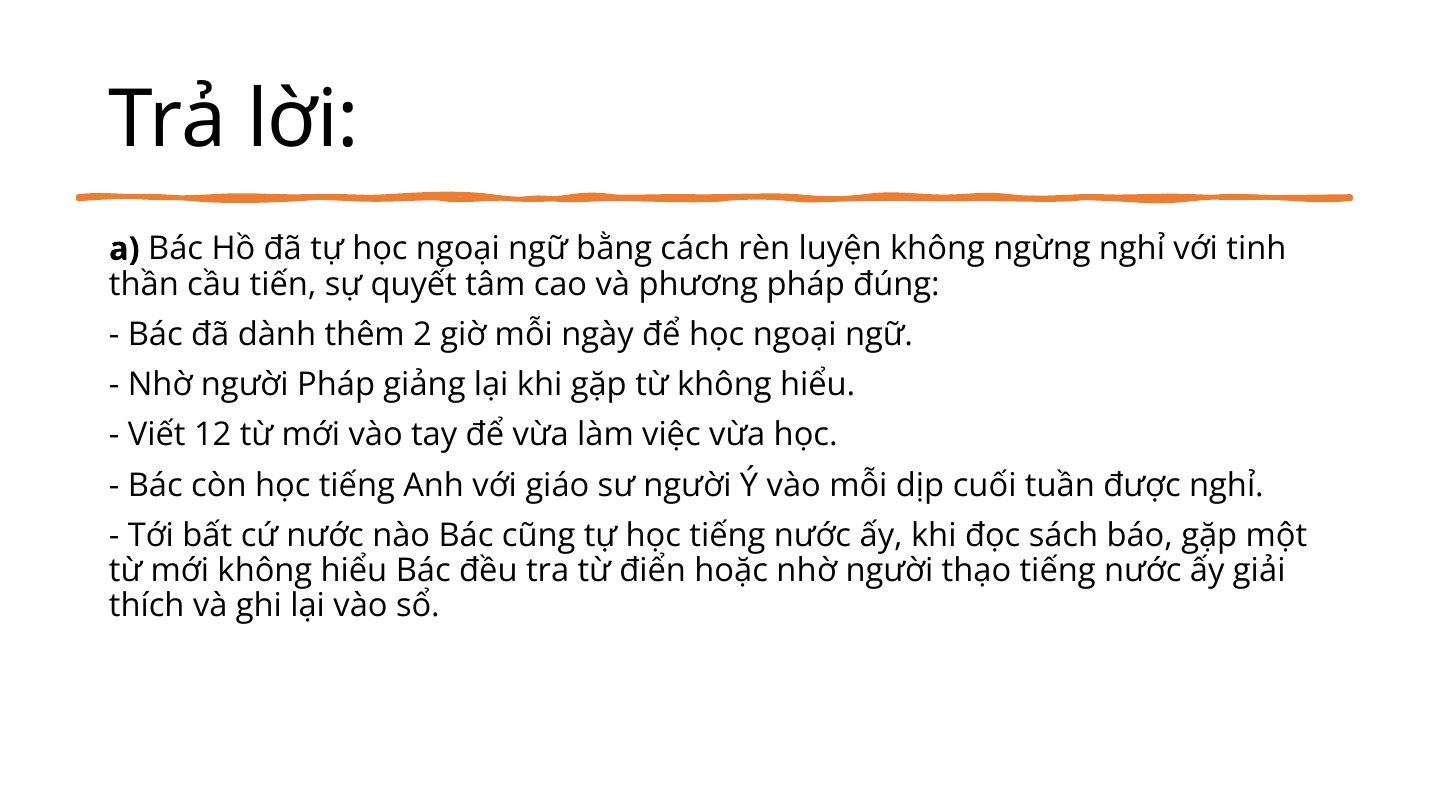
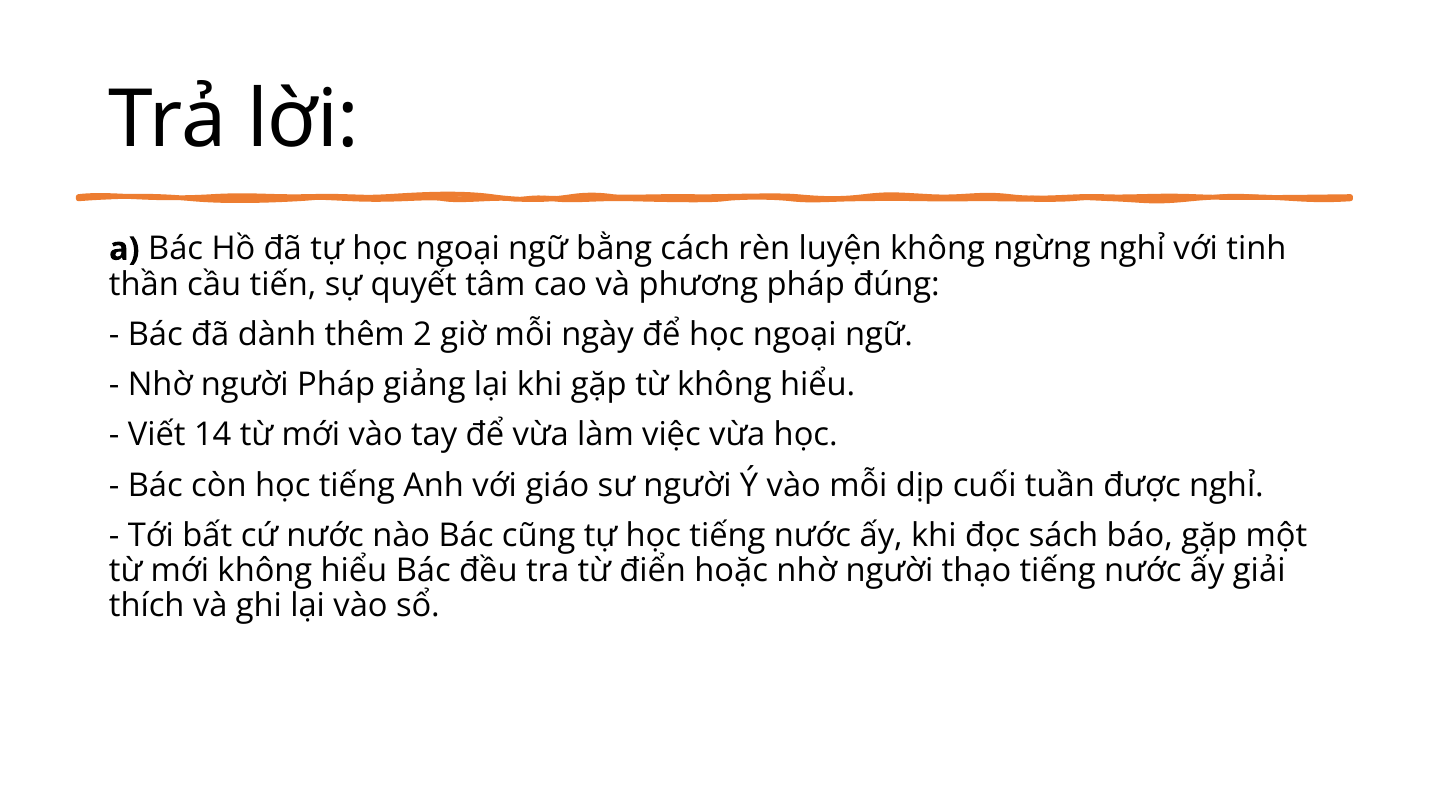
12: 12 -> 14
